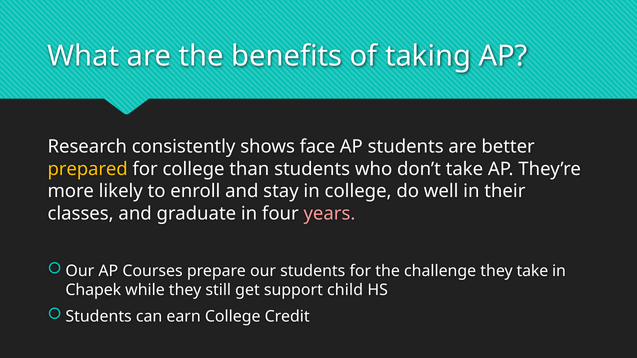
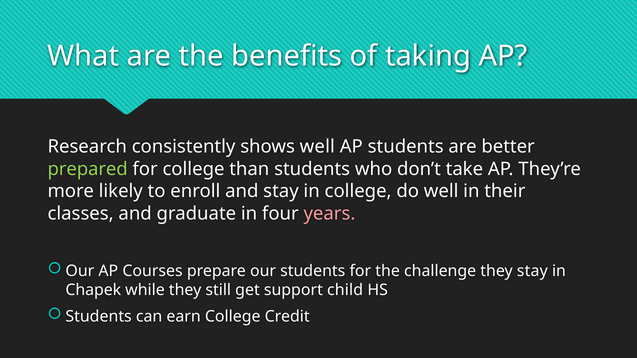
shows face: face -> well
prepared colour: yellow -> light green
they take: take -> stay
